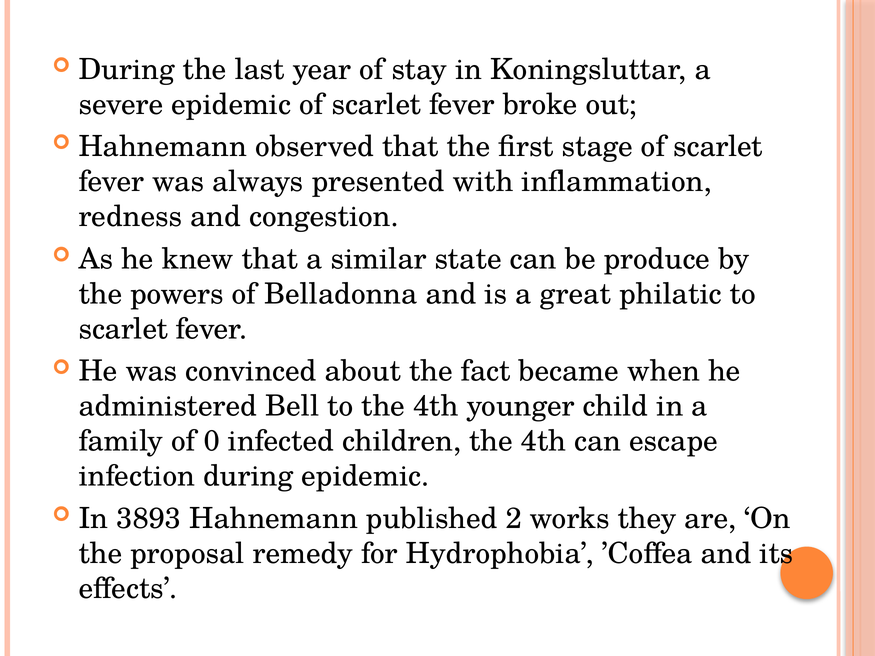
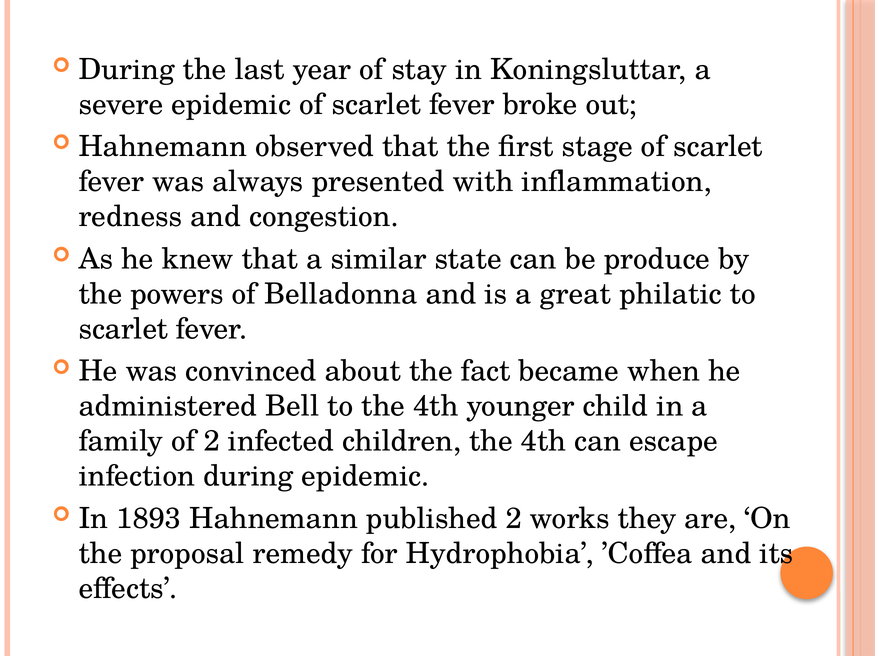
of 0: 0 -> 2
3893: 3893 -> 1893
